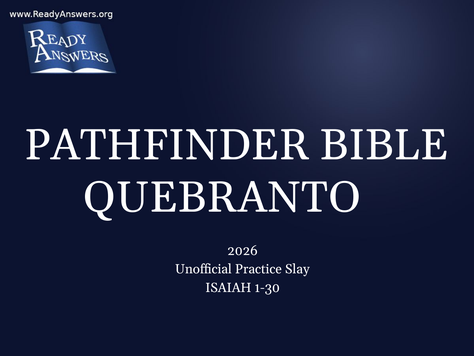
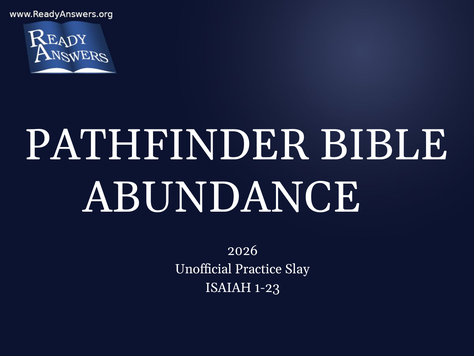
QUEBRANTO: QUEBRANTO -> ABUNDANCE
1-30: 1-30 -> 1-23
